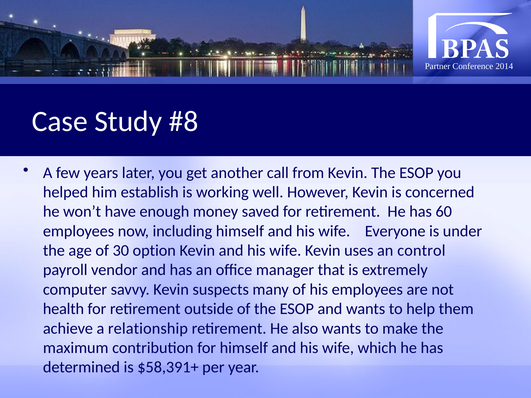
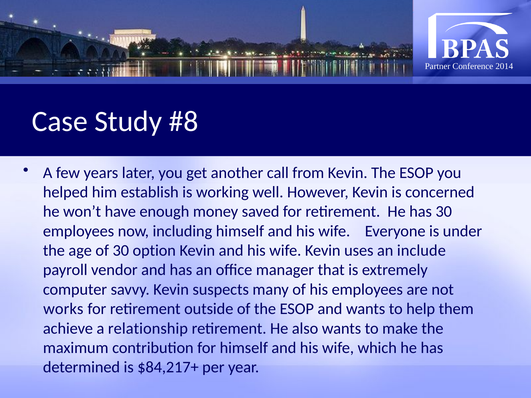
has 60: 60 -> 30
control: control -> include
health: health -> works
$58,391+: $58,391+ -> $84,217+
